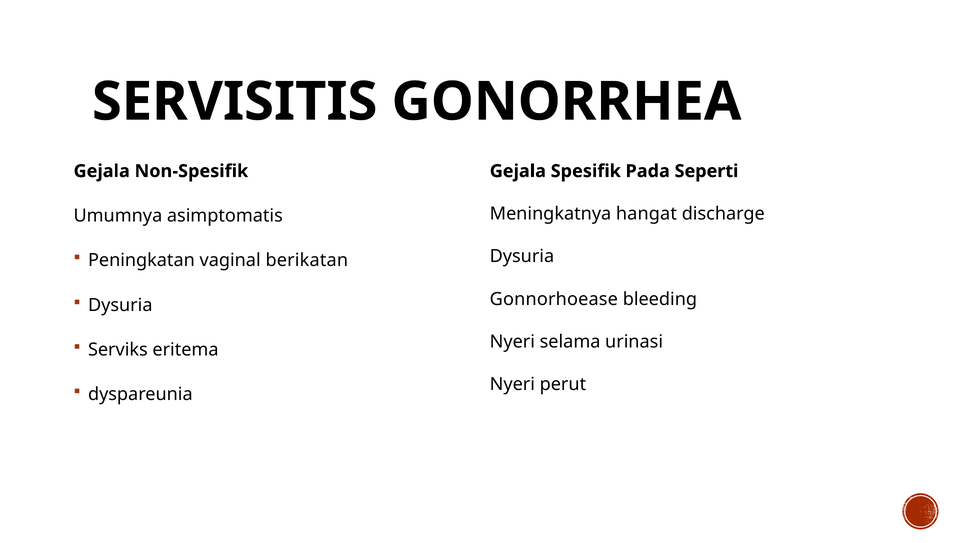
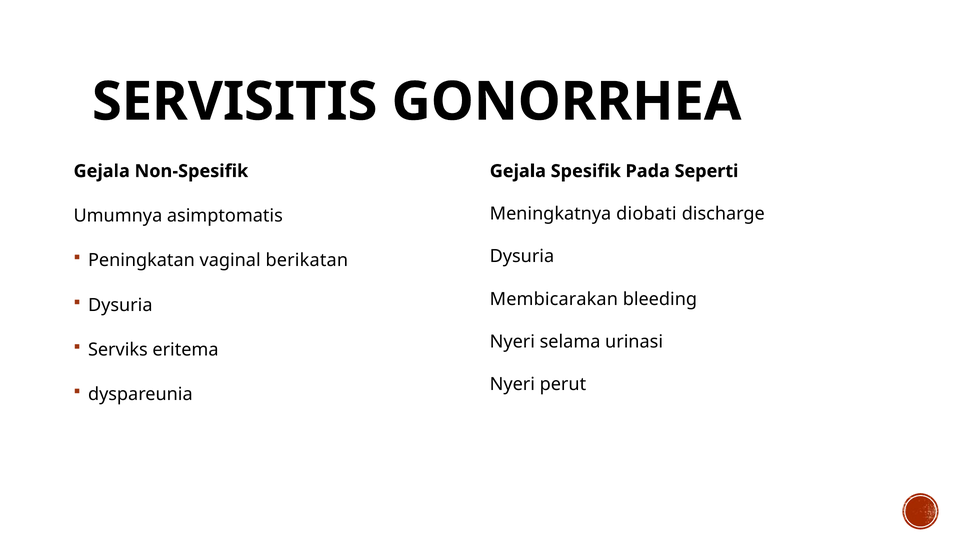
hangat: hangat -> diobati
Gonnorhoease: Gonnorhoease -> Membicarakan
